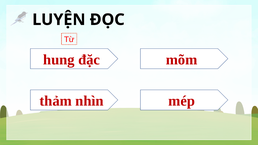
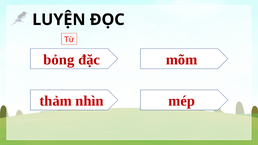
hung: hung -> bỏng
